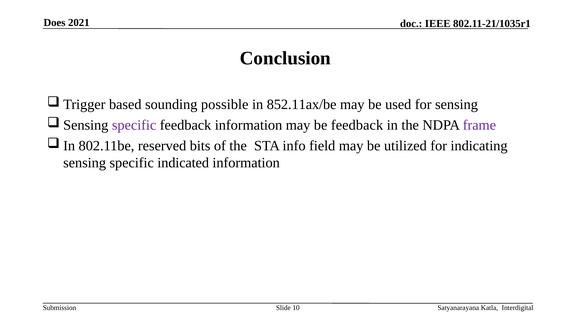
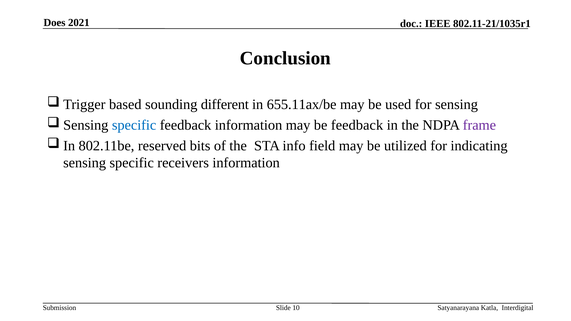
possible: possible -> different
852.11ax/be: 852.11ax/be -> 655.11ax/be
specific at (134, 125) colour: purple -> blue
indicated: indicated -> receivers
